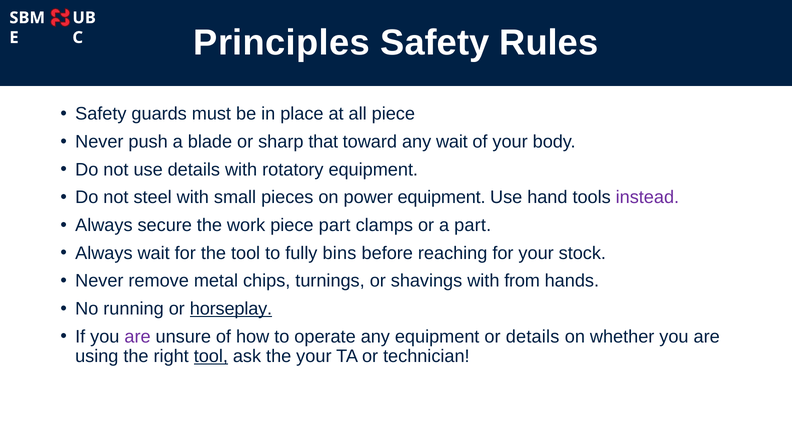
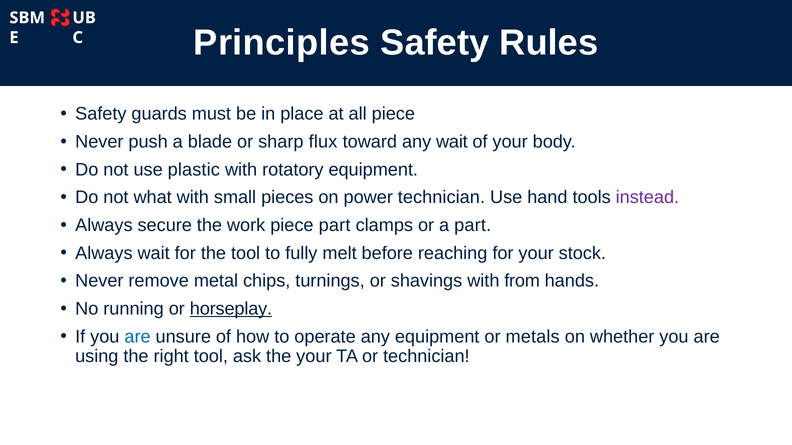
that: that -> flux
use details: details -> plastic
steel: steel -> what
power equipment: equipment -> technician
bins: bins -> melt
are at (138, 337) colour: purple -> blue
or details: details -> metals
tool at (211, 357) underline: present -> none
